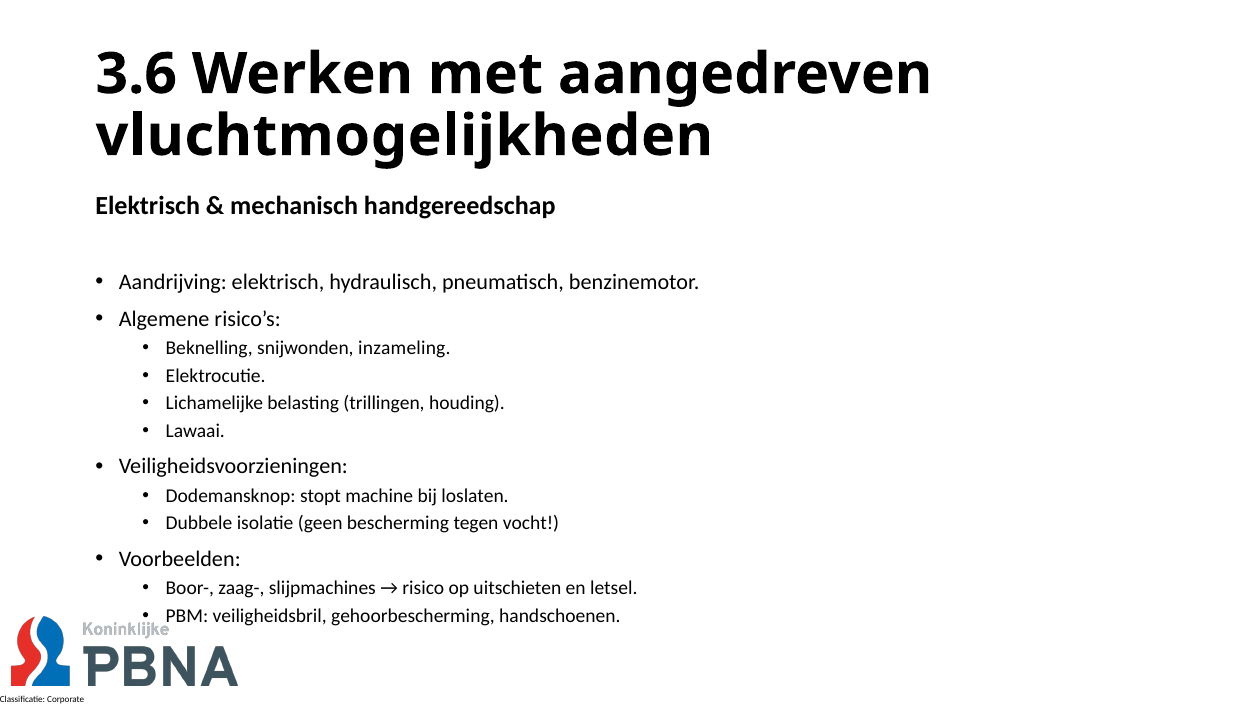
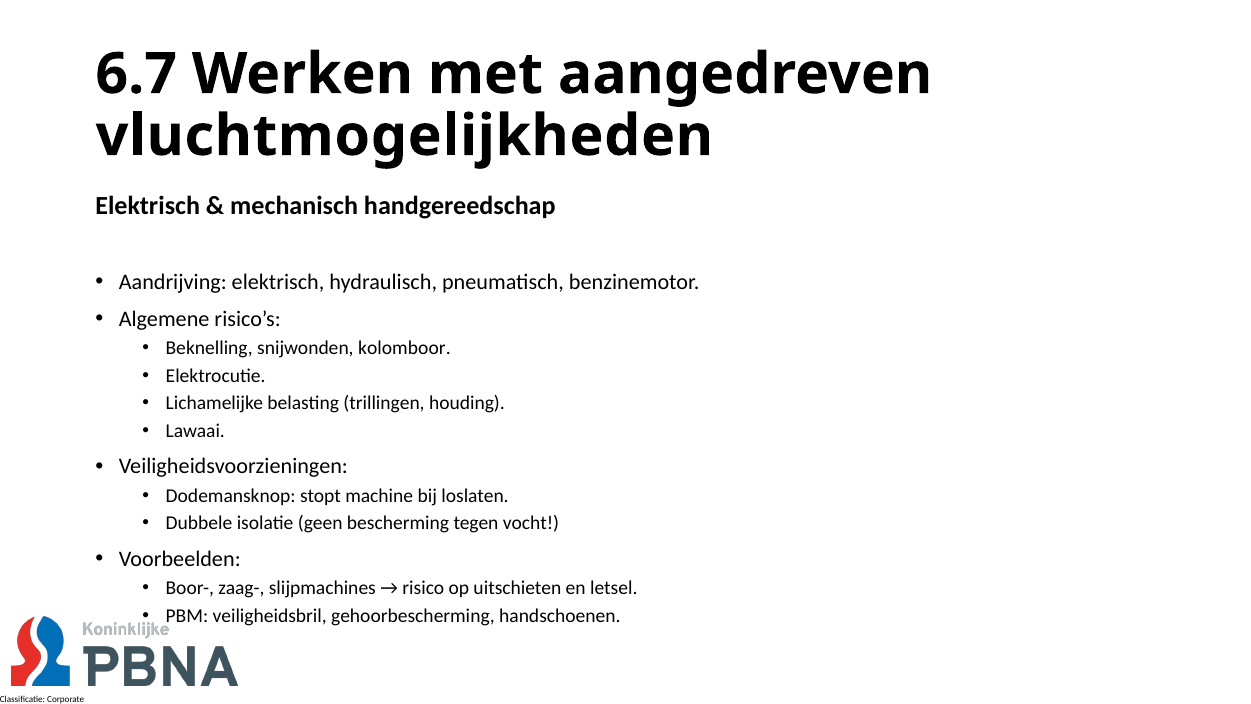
3.6: 3.6 -> 6.7
inzameling: inzameling -> kolomboor
